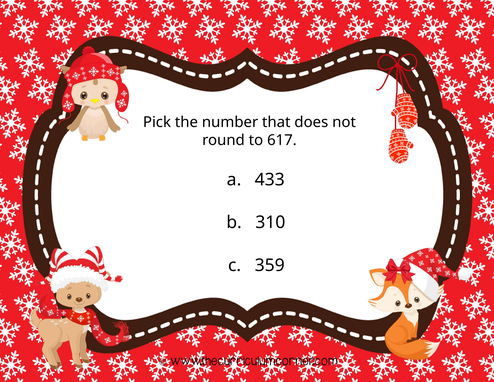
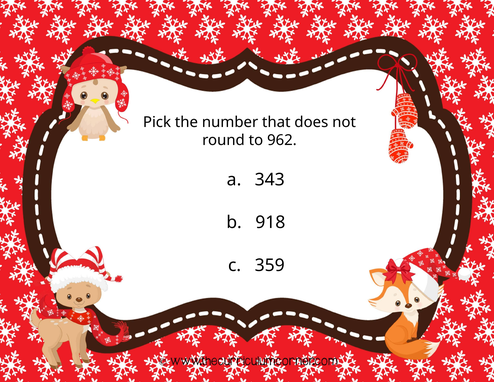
617: 617 -> 962
433: 433 -> 343
310: 310 -> 918
